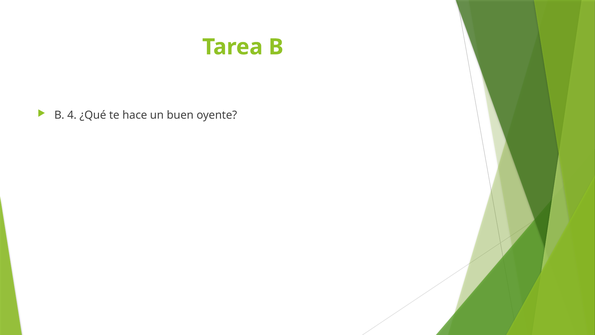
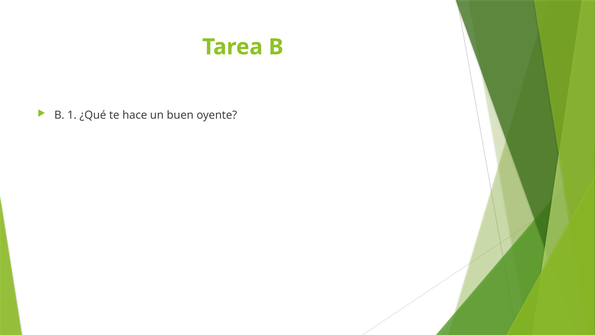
4: 4 -> 1
